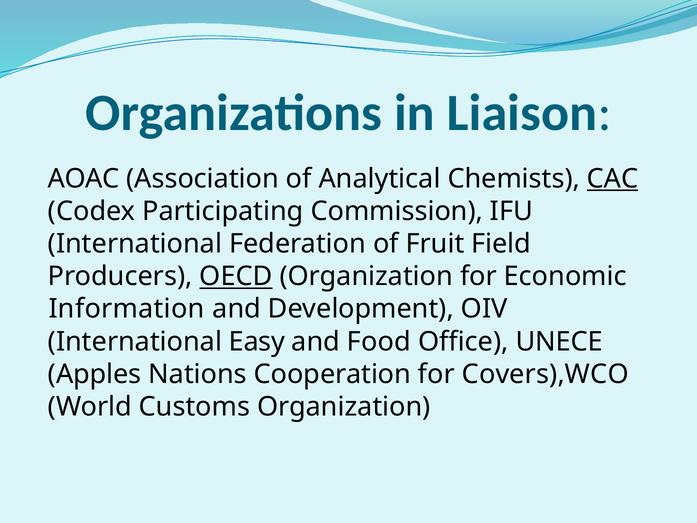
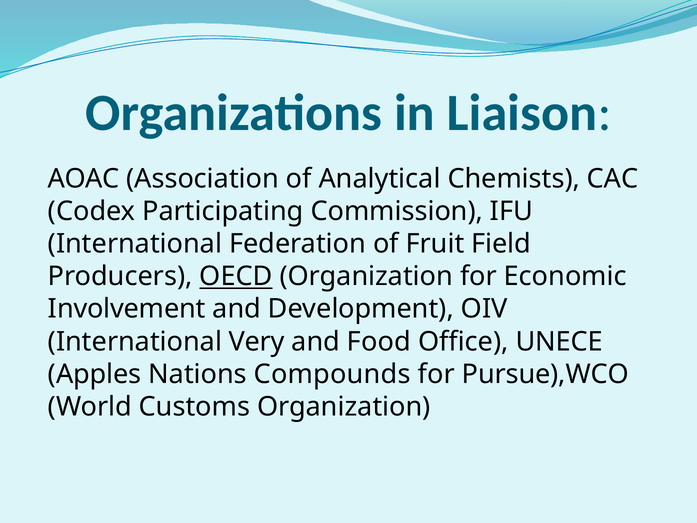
CAC underline: present -> none
Information: Information -> Involvement
Easy: Easy -> Very
Cooperation: Cooperation -> Compounds
Covers),WCO: Covers),WCO -> Pursue),WCO
